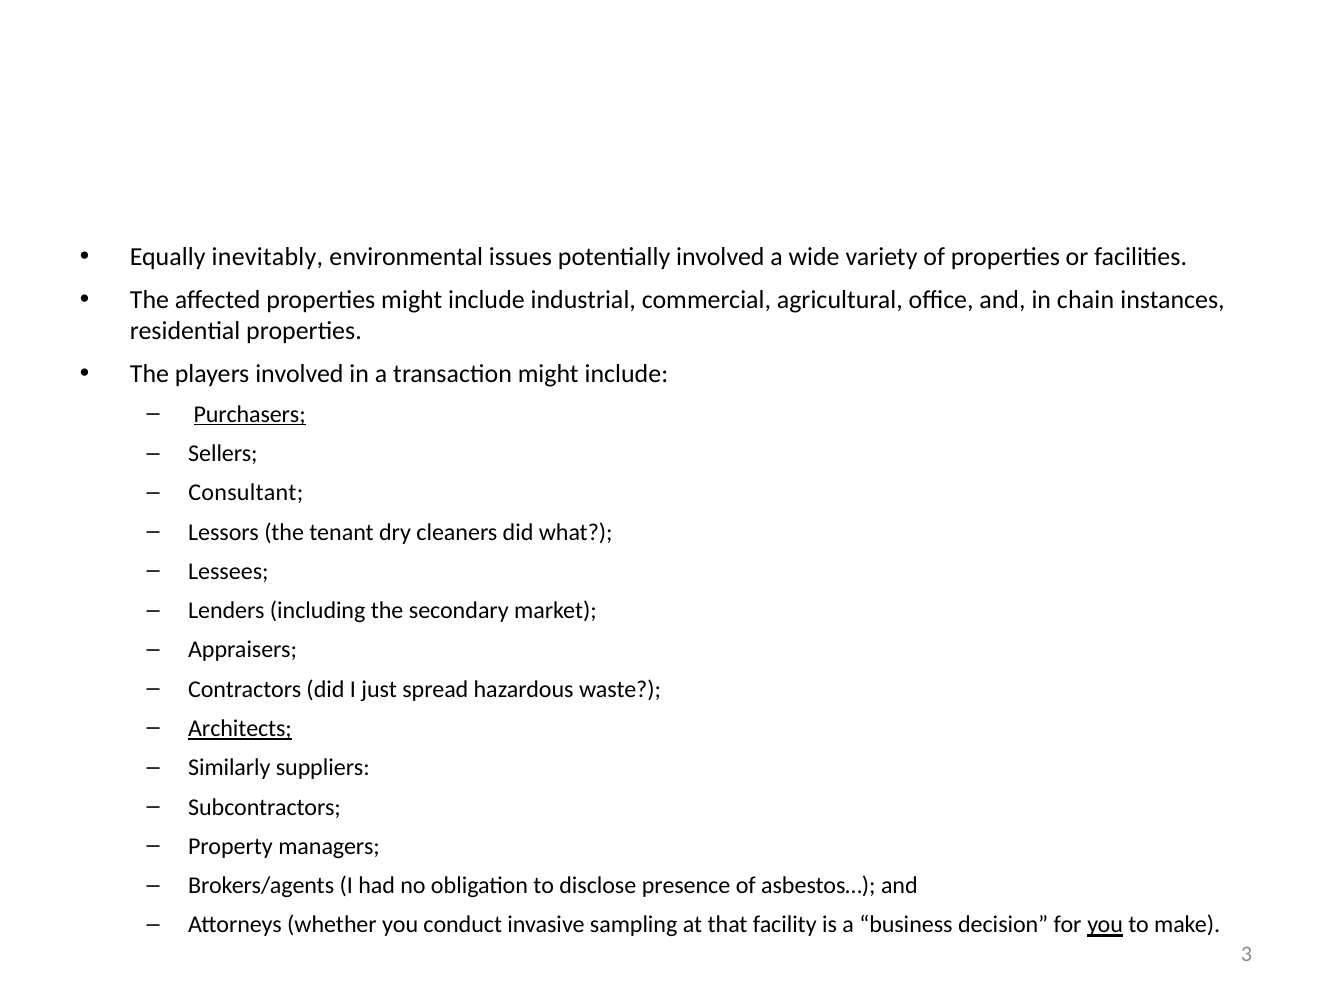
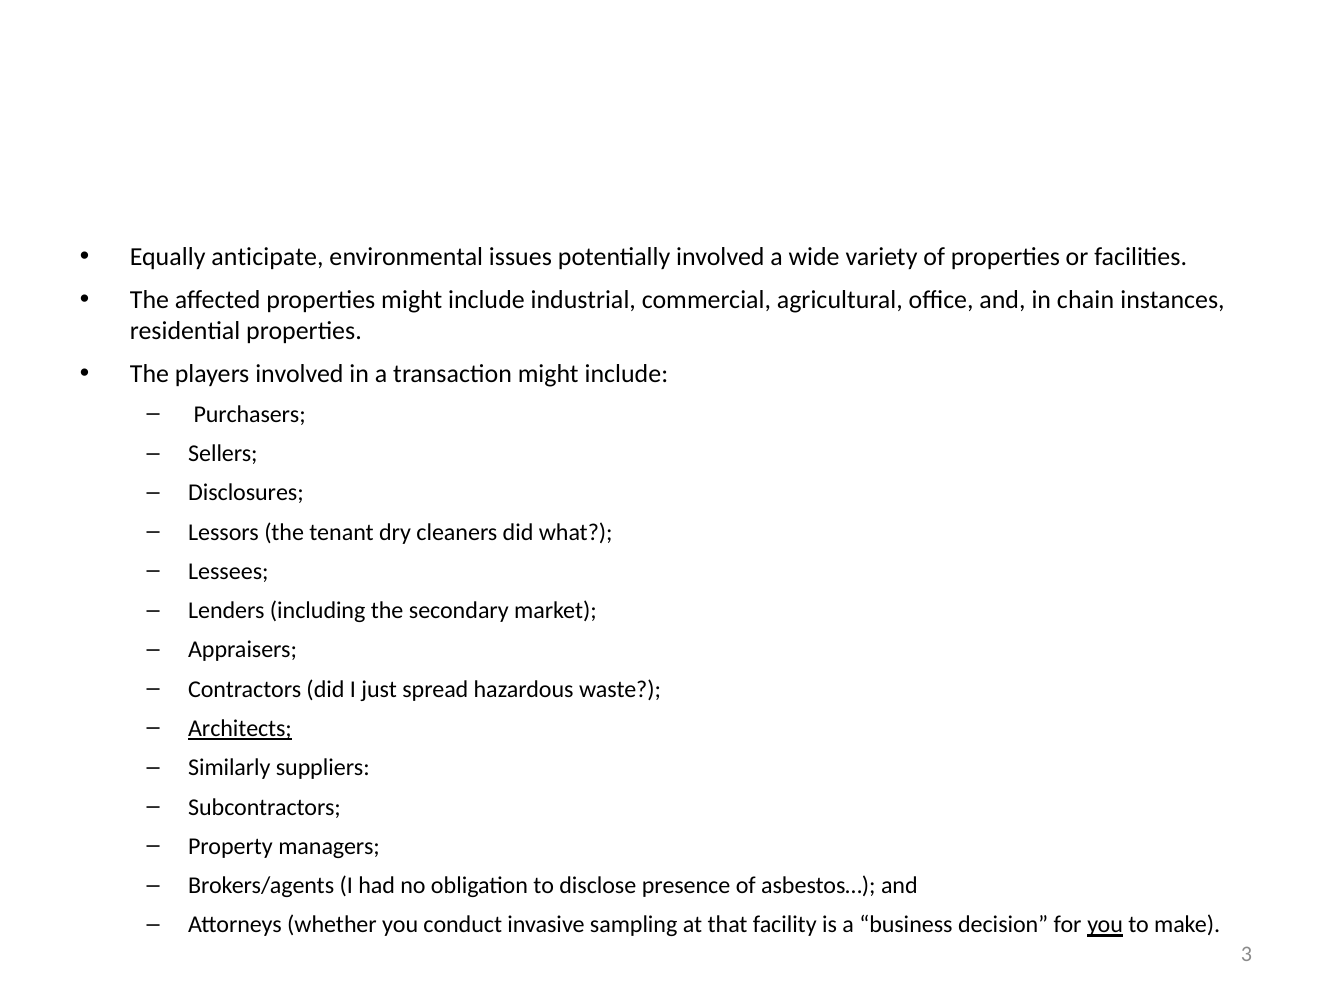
inevitably: inevitably -> anticipate
Purchasers underline: present -> none
Consultant: Consultant -> Disclosures
